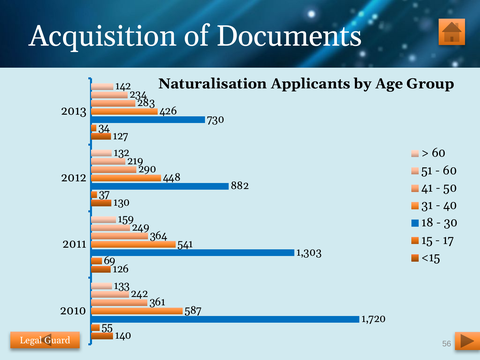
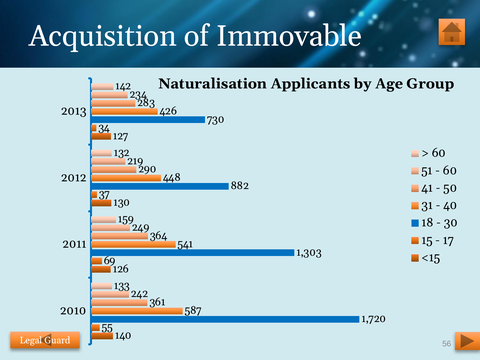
Documents: Documents -> Immovable
